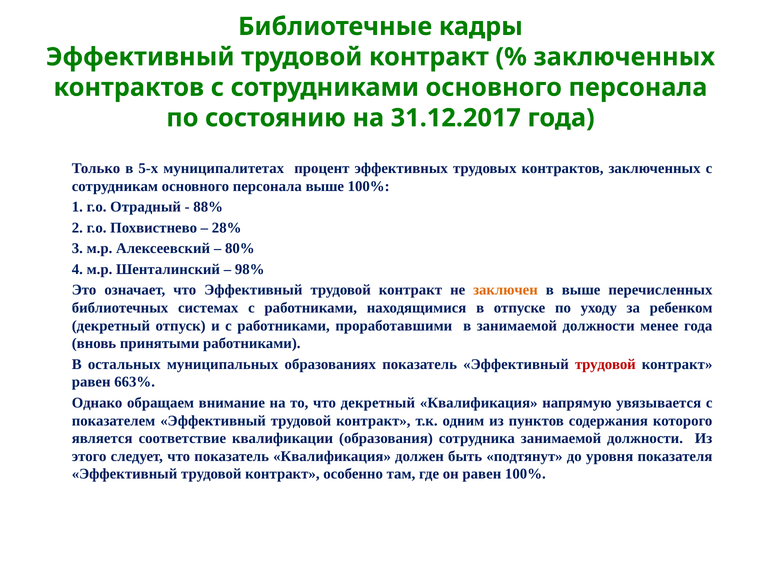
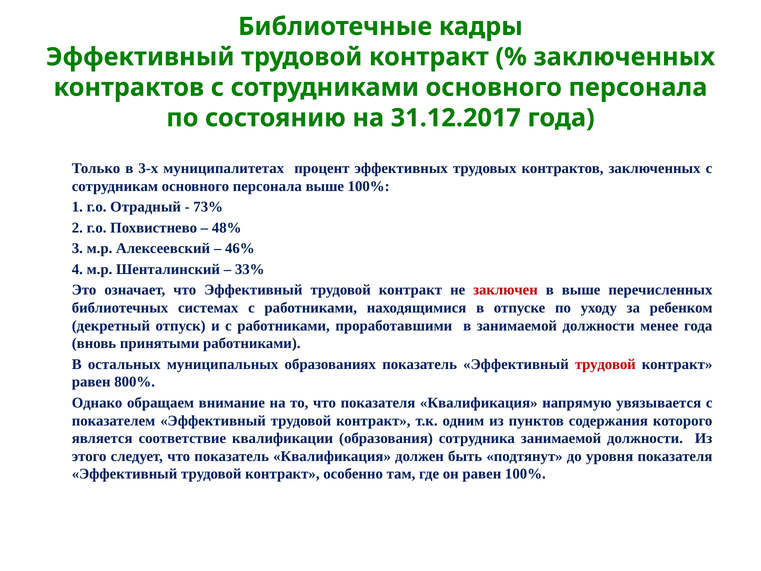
5-х: 5-х -> 3-х
88%: 88% -> 73%
28%: 28% -> 48%
80%: 80% -> 46%
98%: 98% -> 33%
заключен colour: orange -> red
663%: 663% -> 800%
что декретный: декретный -> показателя
